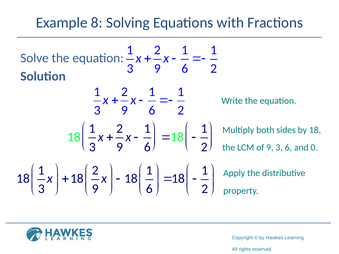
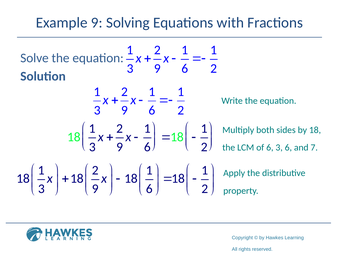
Example 8: 8 -> 9
of 9: 9 -> 6
0: 0 -> 7
